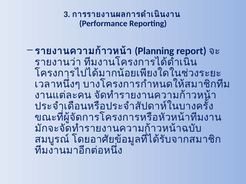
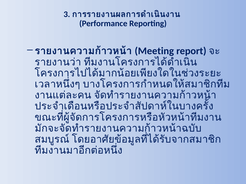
Planning: Planning -> Meeting
